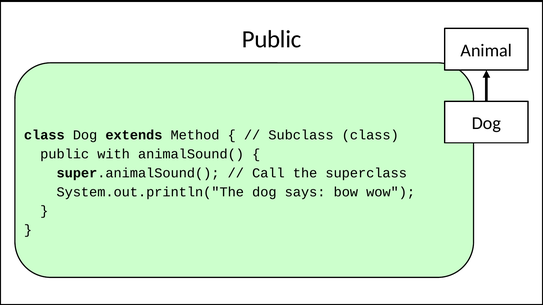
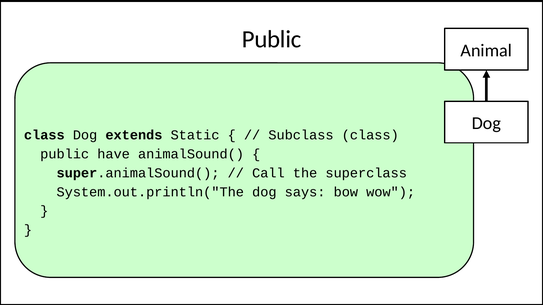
Method: Method -> Static
with: with -> have
